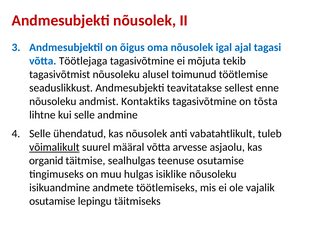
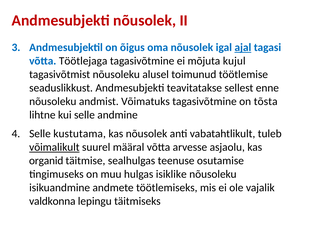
ajal underline: none -> present
tekib: tekib -> kujul
Kontaktiks: Kontaktiks -> Võimatuks
ühendatud: ühendatud -> kustutama
osutamise at (52, 201): osutamise -> valdkonna
